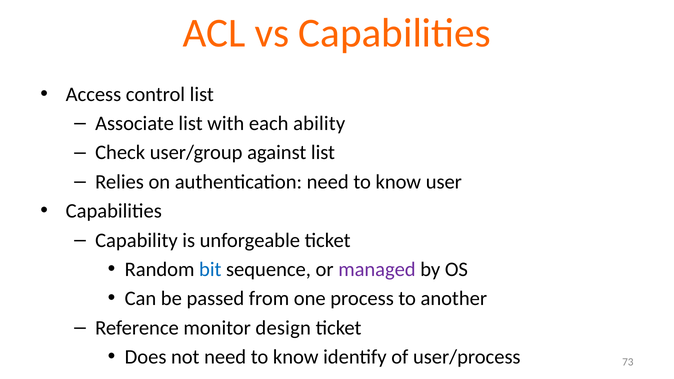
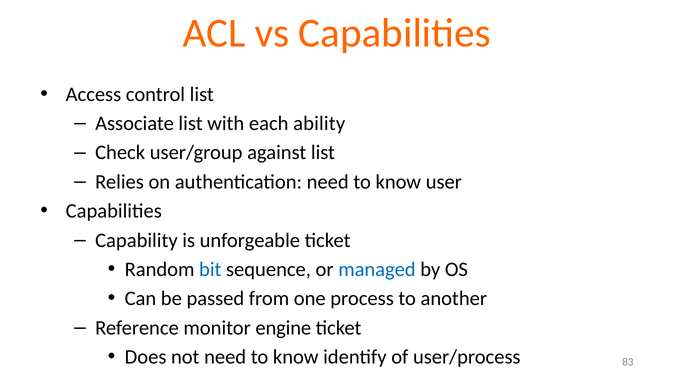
managed colour: purple -> blue
design: design -> engine
73: 73 -> 83
